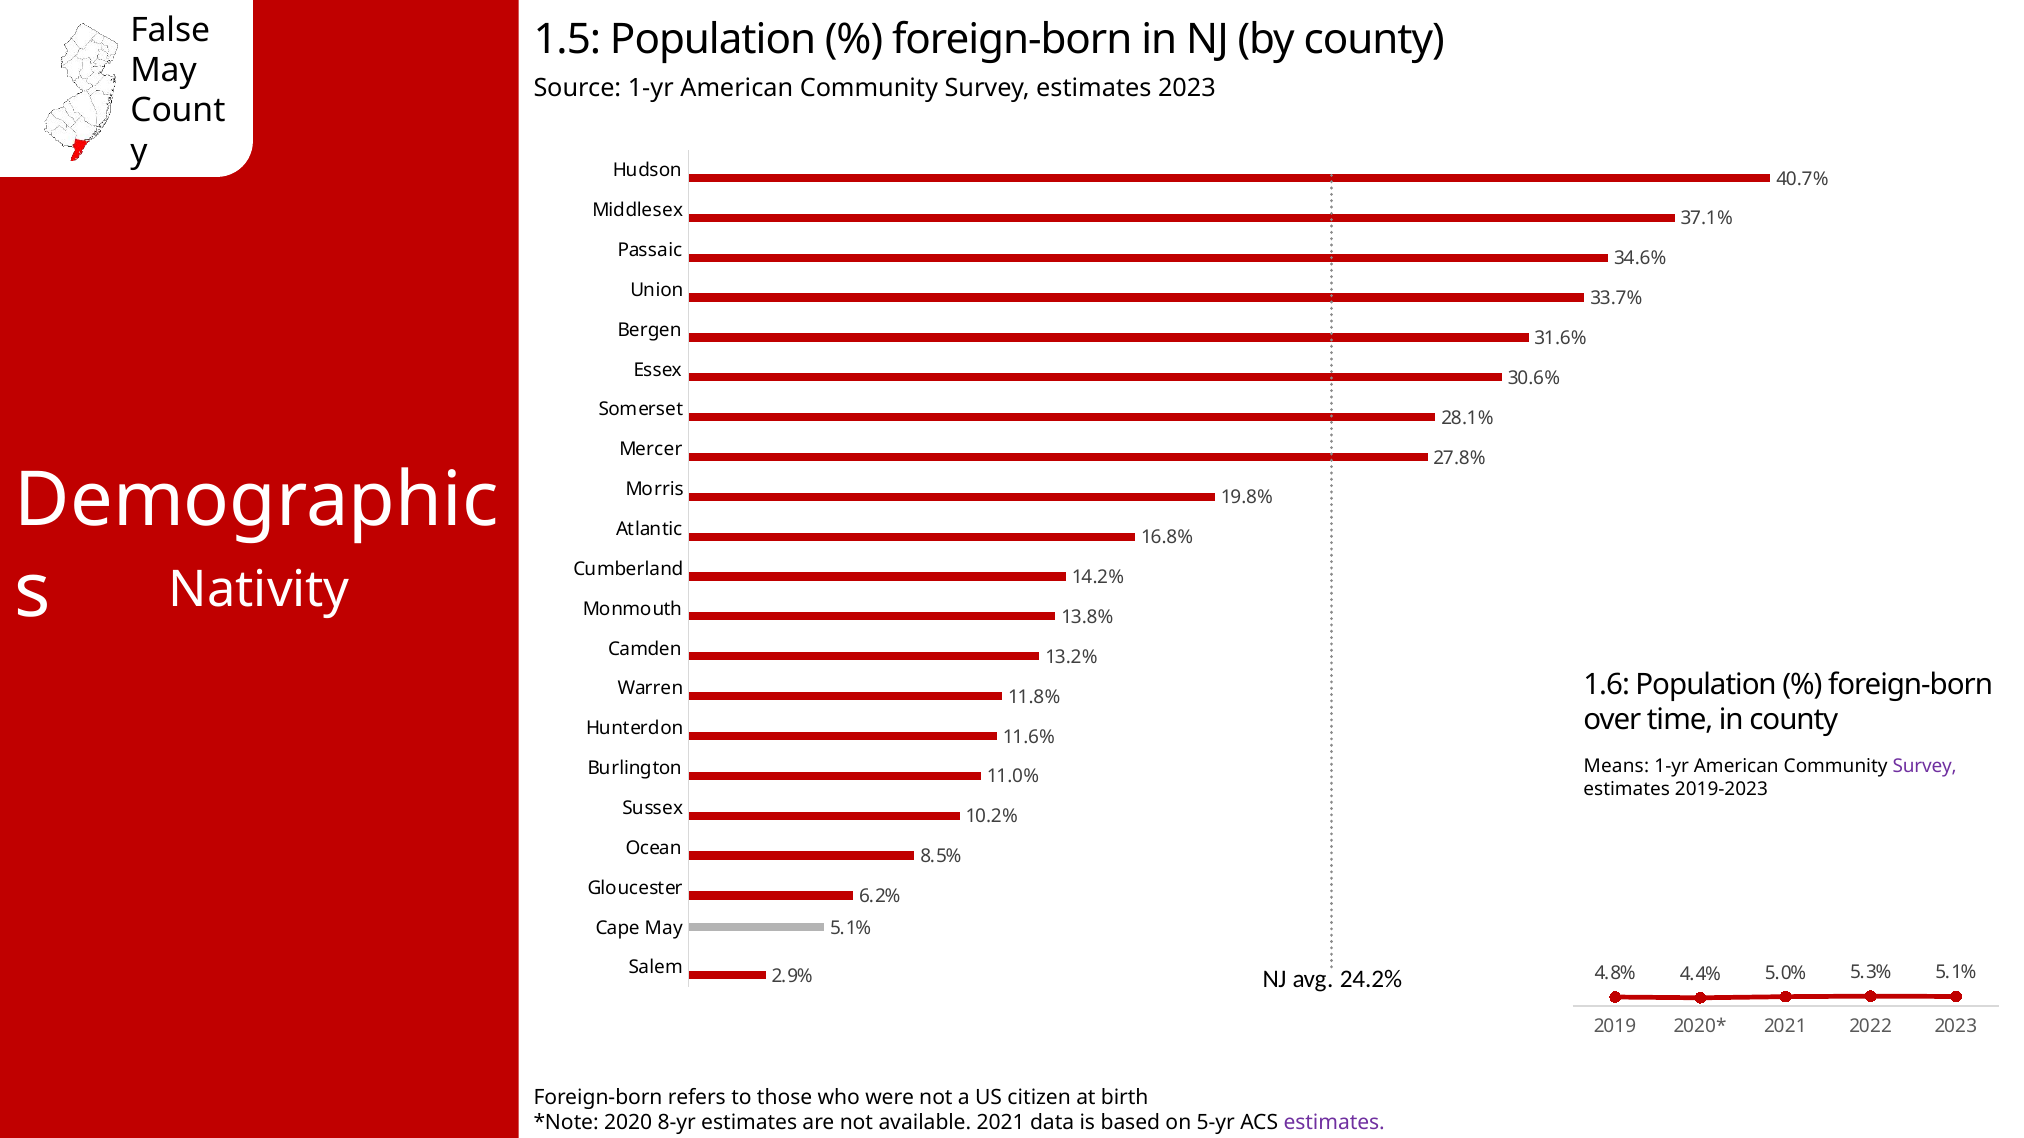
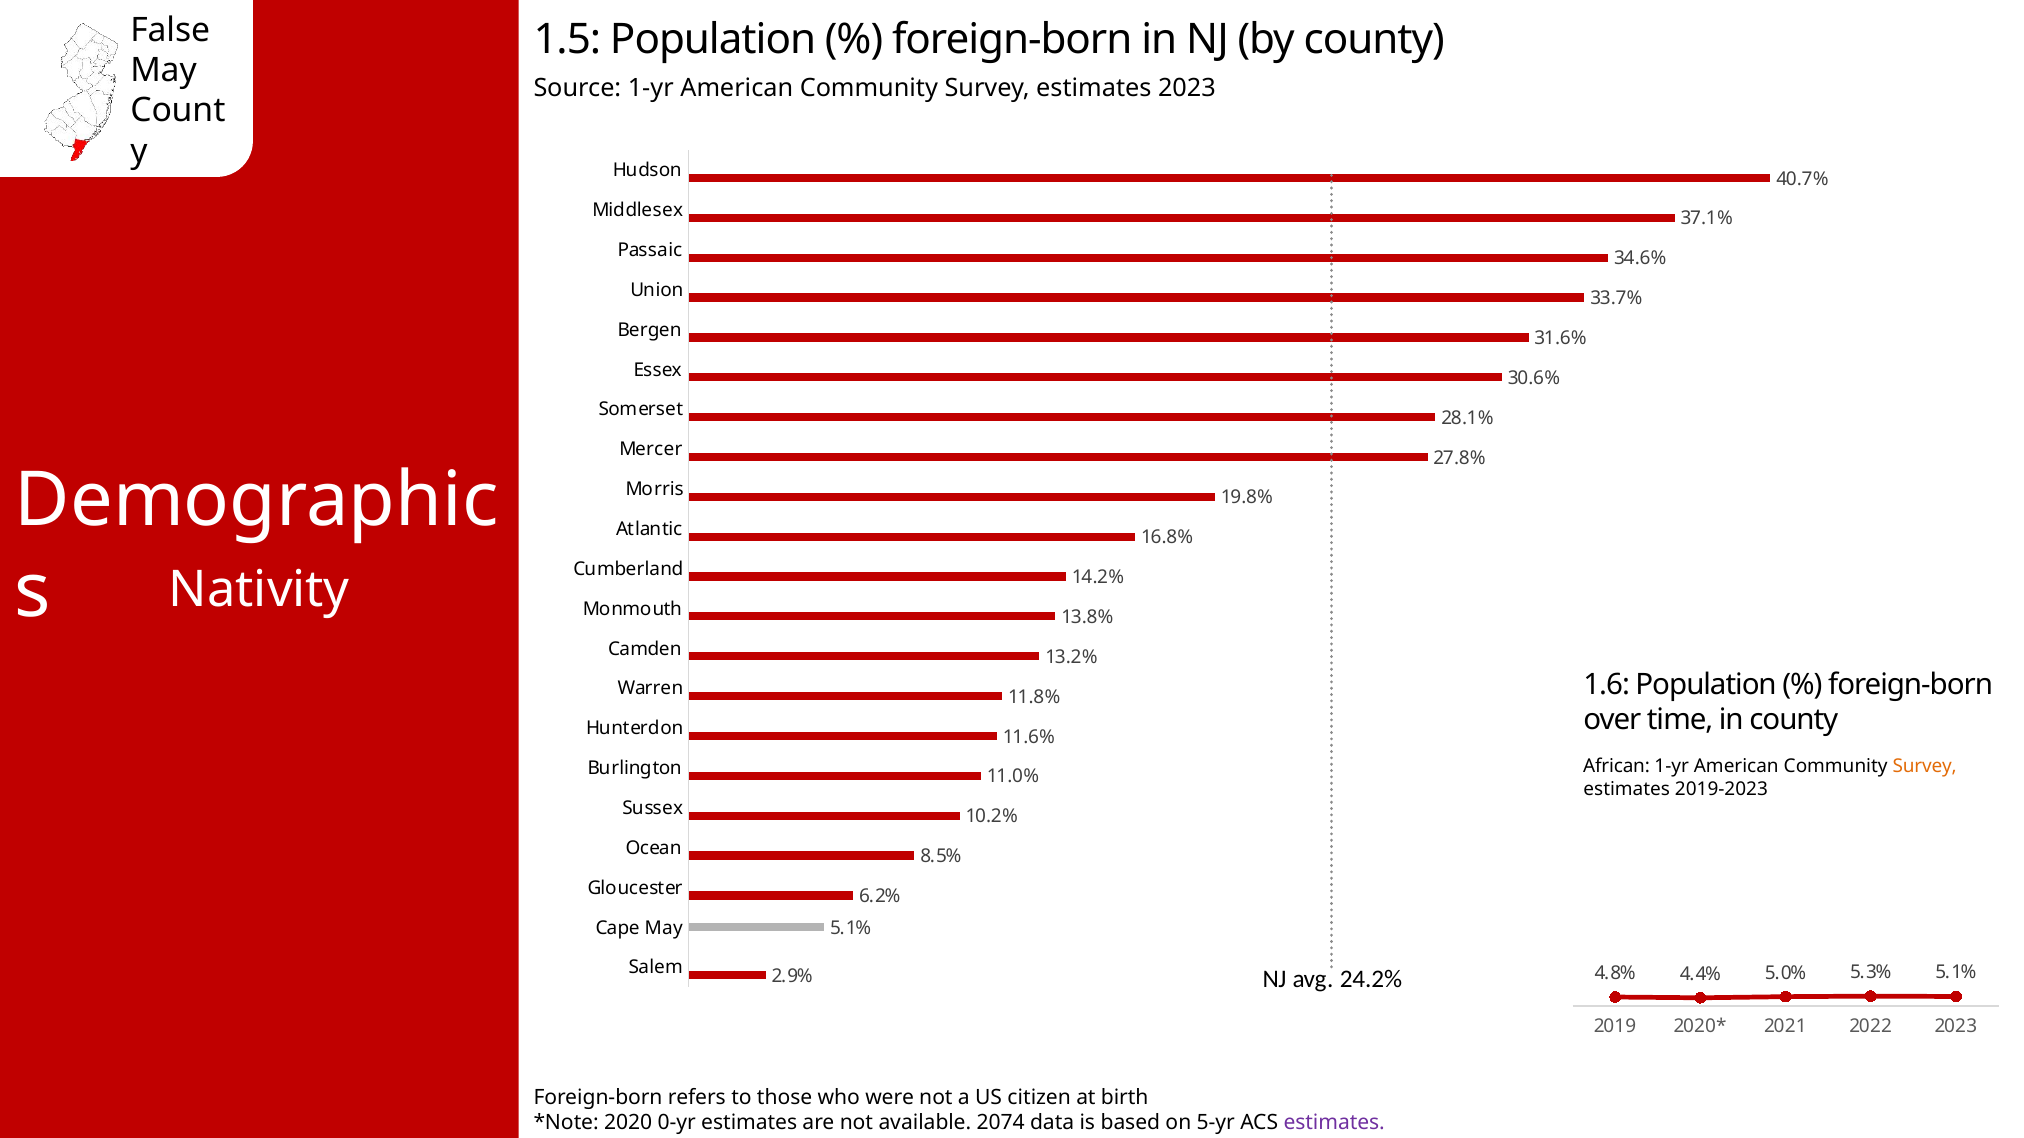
Means: Means -> African
Survey at (1925, 766) colour: purple -> orange
8-yr: 8-yr -> 0-yr
available 2021: 2021 -> 2074
